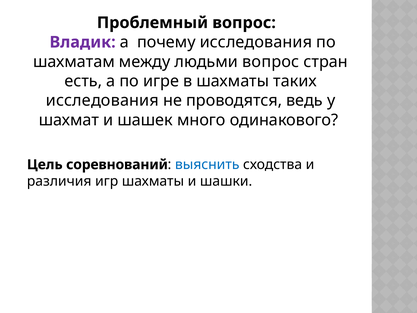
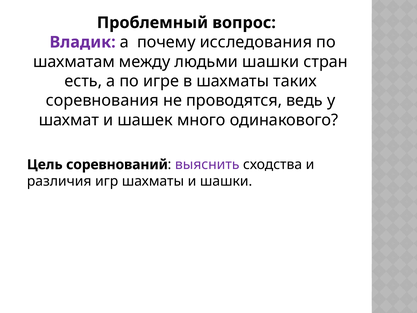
людьми вопрос: вопрос -> шашки
исследования at (102, 101): исследования -> соревнования
выяснить colour: blue -> purple
